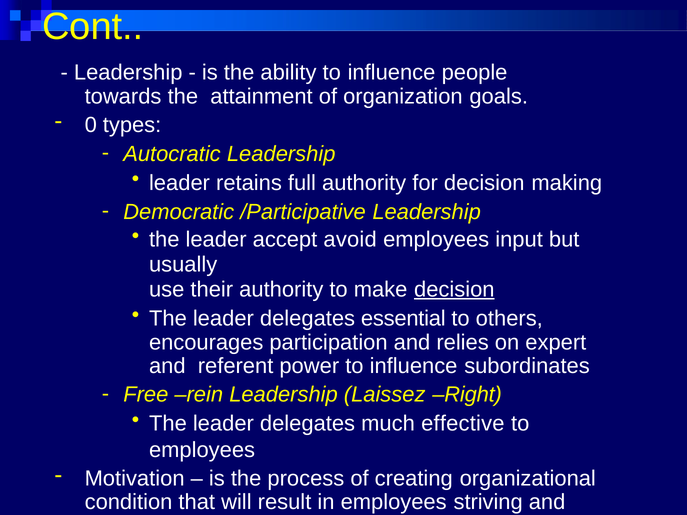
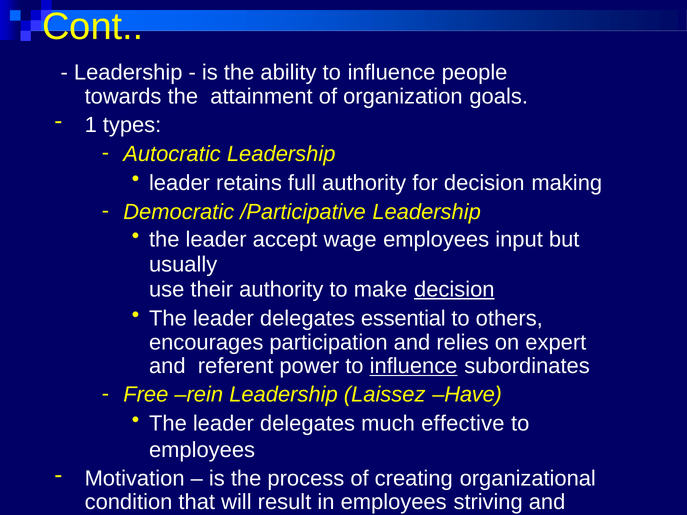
0: 0 -> 1
avoid: avoid -> wage
influence at (414, 366) underline: none -> present
Right: Right -> Have
